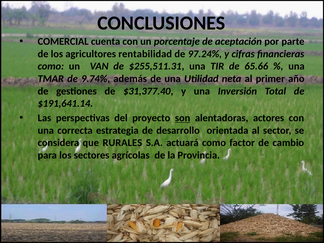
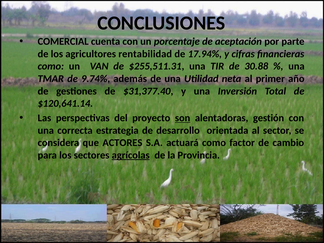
97.24%: 97.24% -> 17.94%
65.66: 65.66 -> 30.88
$191,641.14: $191,641.14 -> $120,641.14
actores: actores -> gestión
RURALES: RURALES -> ACTORES
agrícolas underline: none -> present
